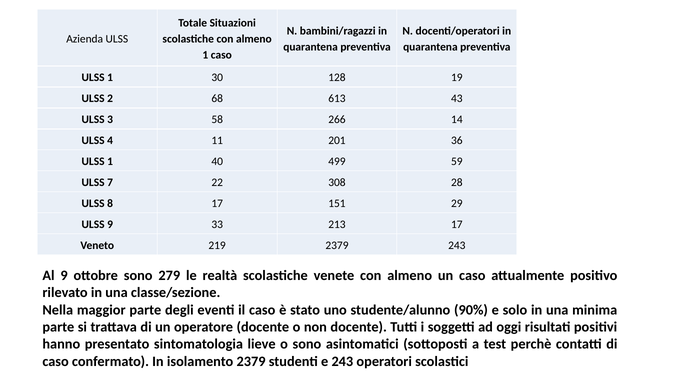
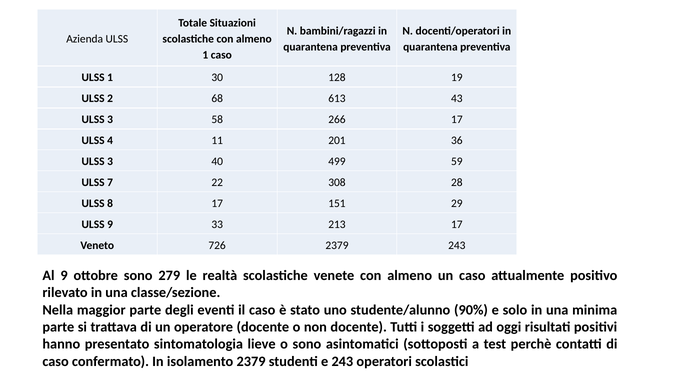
266 14: 14 -> 17
1 at (110, 162): 1 -> 3
219: 219 -> 726
